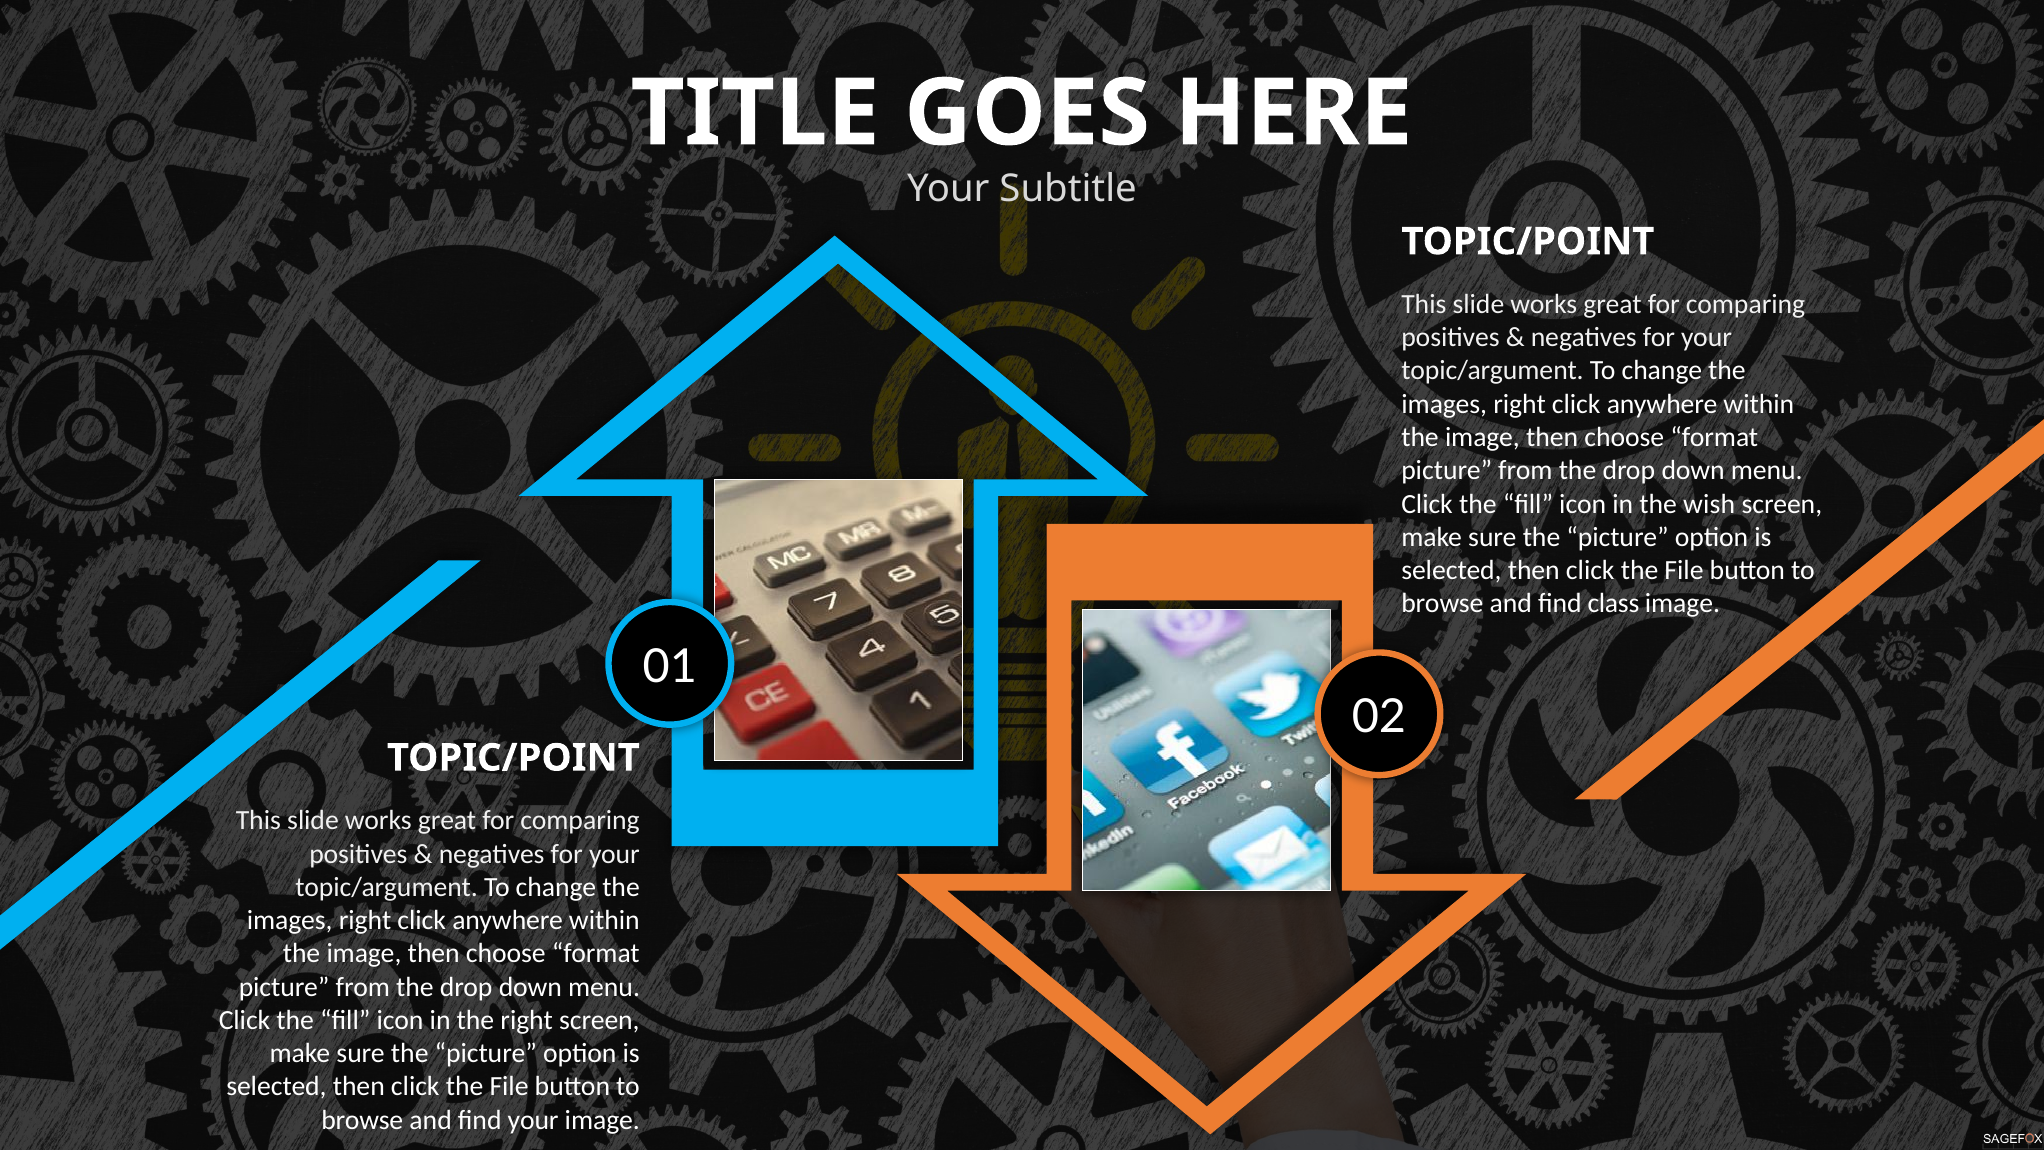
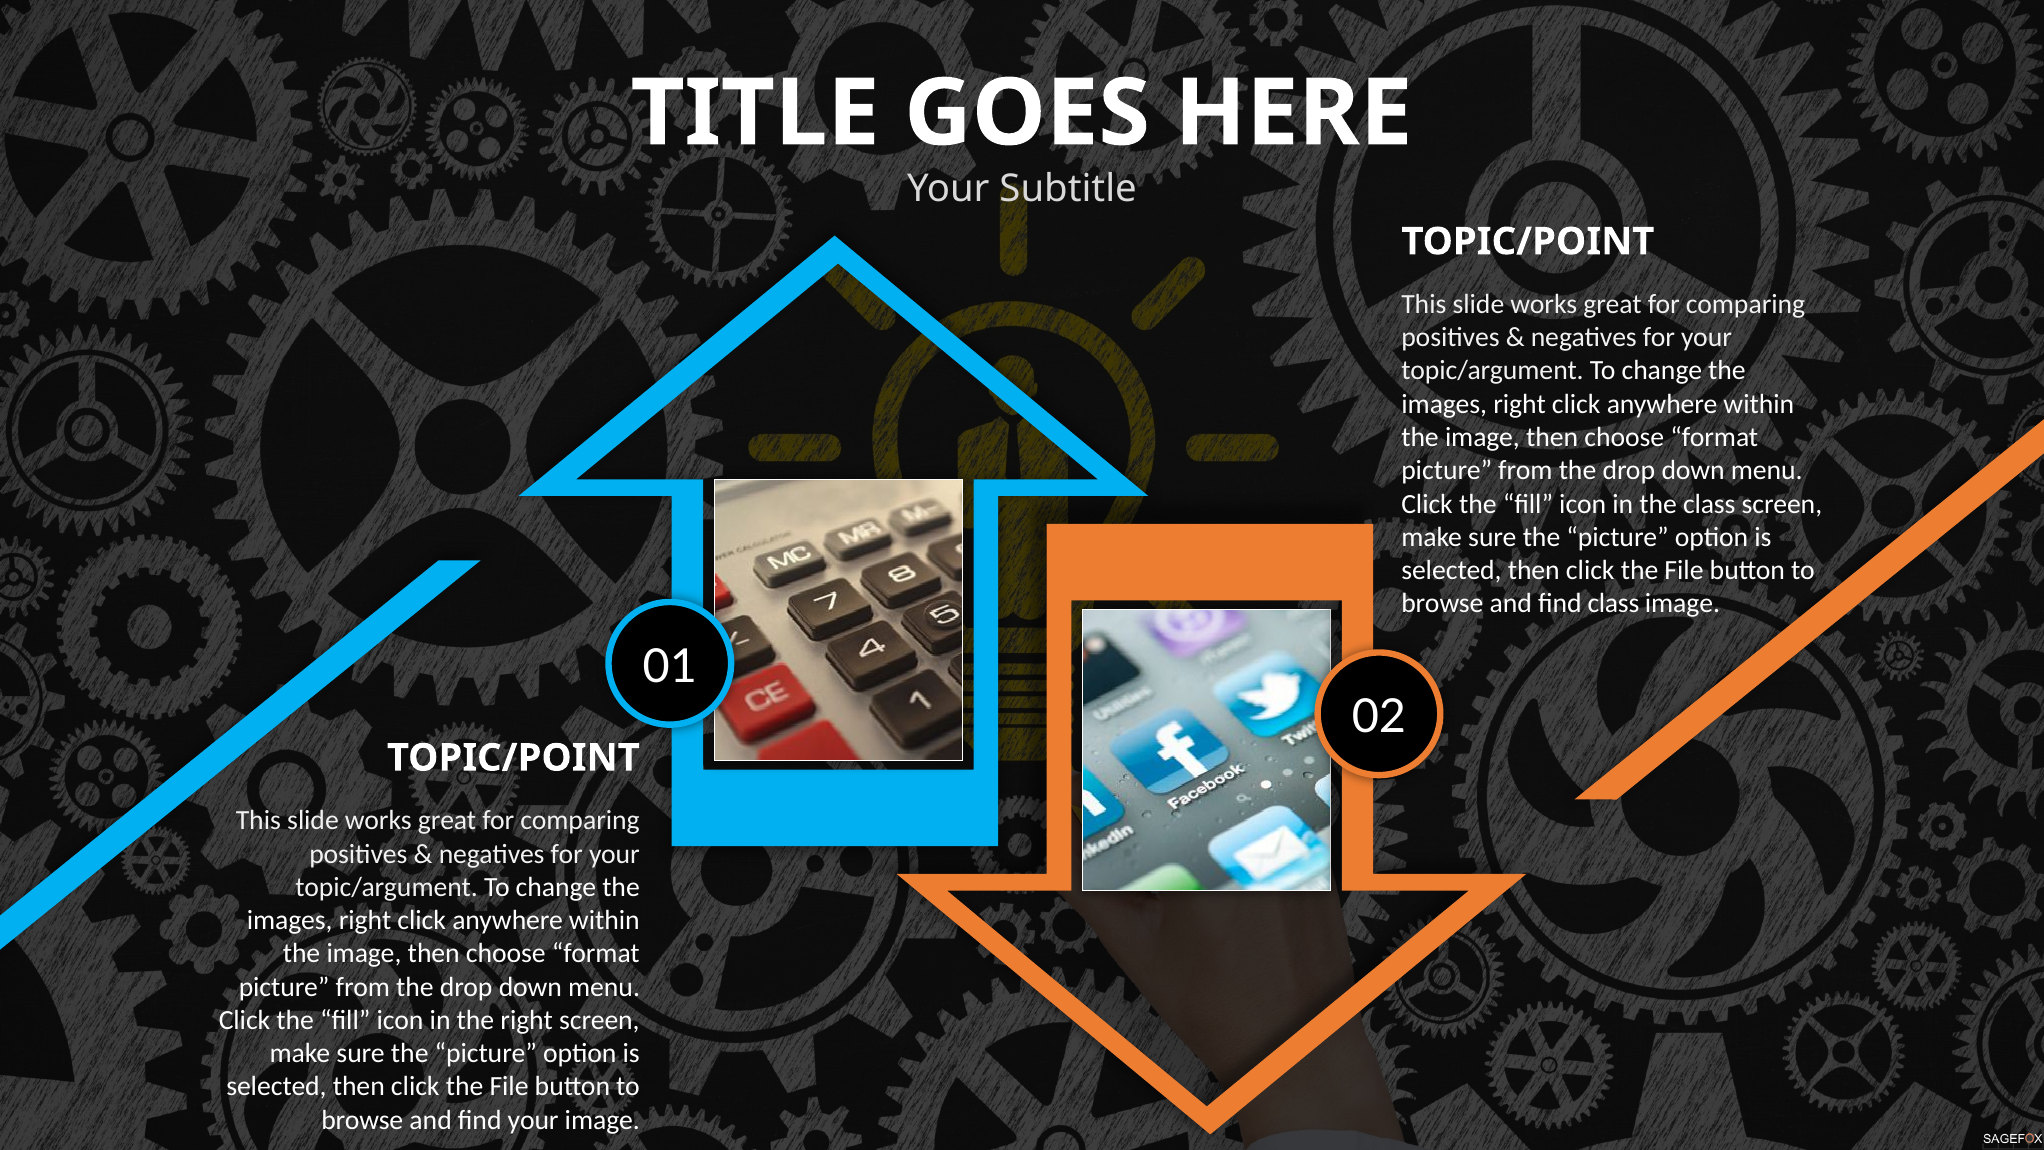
the wish: wish -> class
